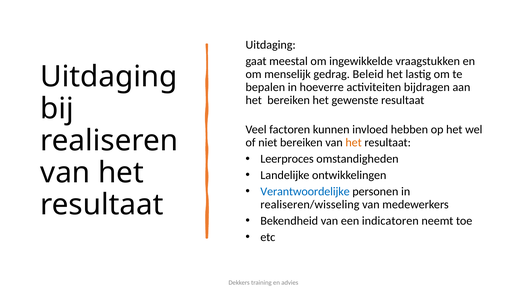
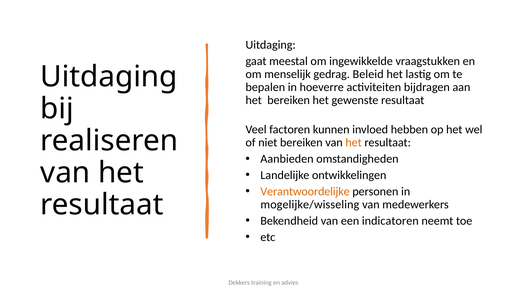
Leerproces: Leerproces -> Aanbieden
Verantwoordelijke colour: blue -> orange
realiseren/wisseling: realiseren/wisseling -> mogelijke/wisseling
